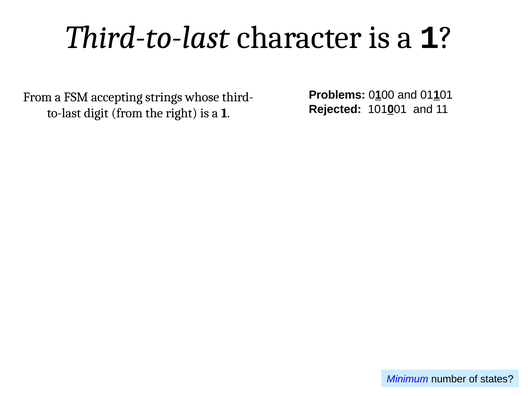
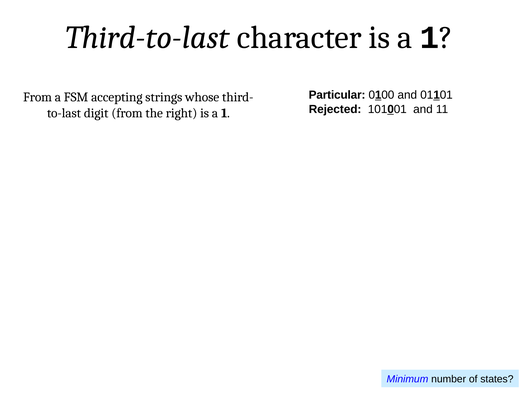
Problems: Problems -> Particular
